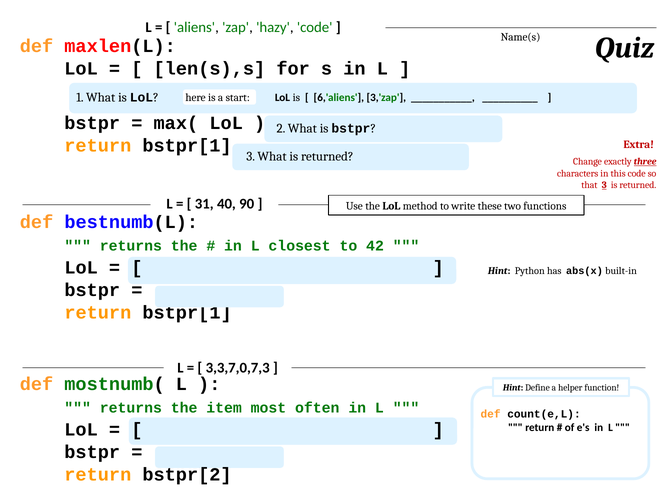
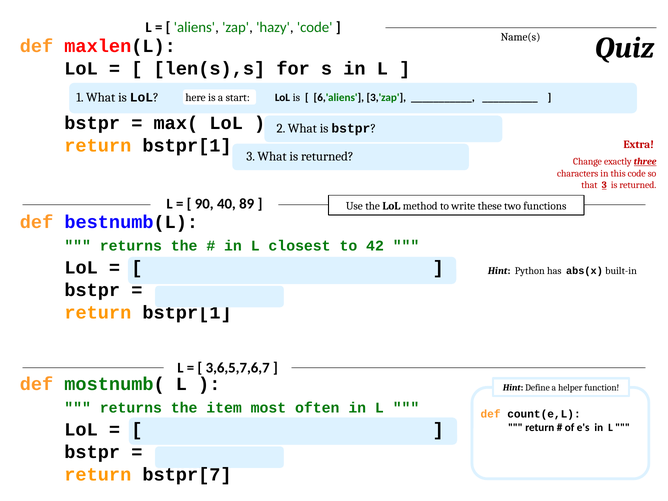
31: 31 -> 90
90: 90 -> 89
3,3,7,0,7,3: 3,3,7,0,7,3 -> 3,6,5,7,6,7
bstpr[2: bstpr[2 -> bstpr[7
